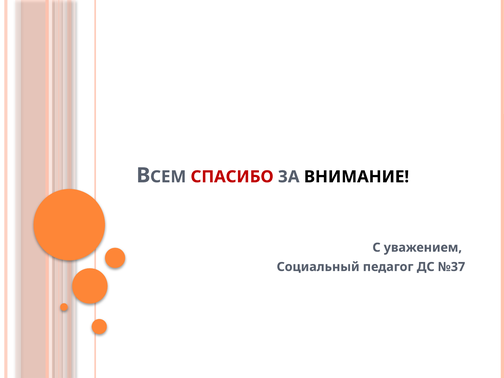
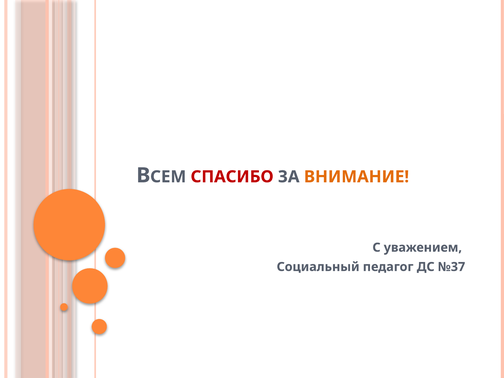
ВНИМАНИЕ colour: black -> orange
